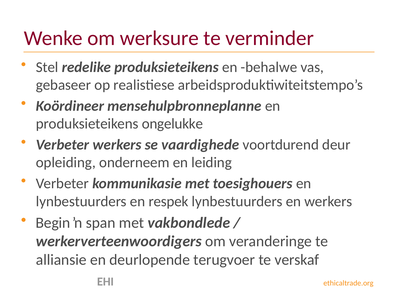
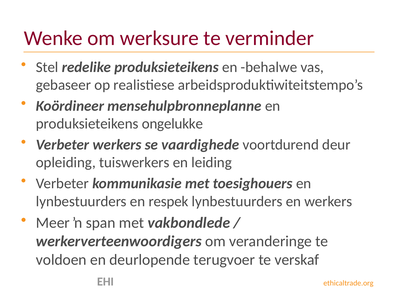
onderneem: onderneem -> tuiswerkers
Begin: Begin -> Meer
alliansie: alliansie -> voldoen
